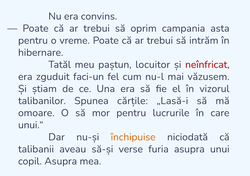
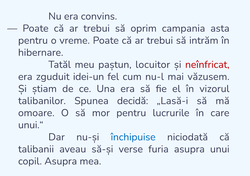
faci-un: faci-un -> idei-un
cărțile: cărțile -> decidă
închipuise colour: orange -> blue
